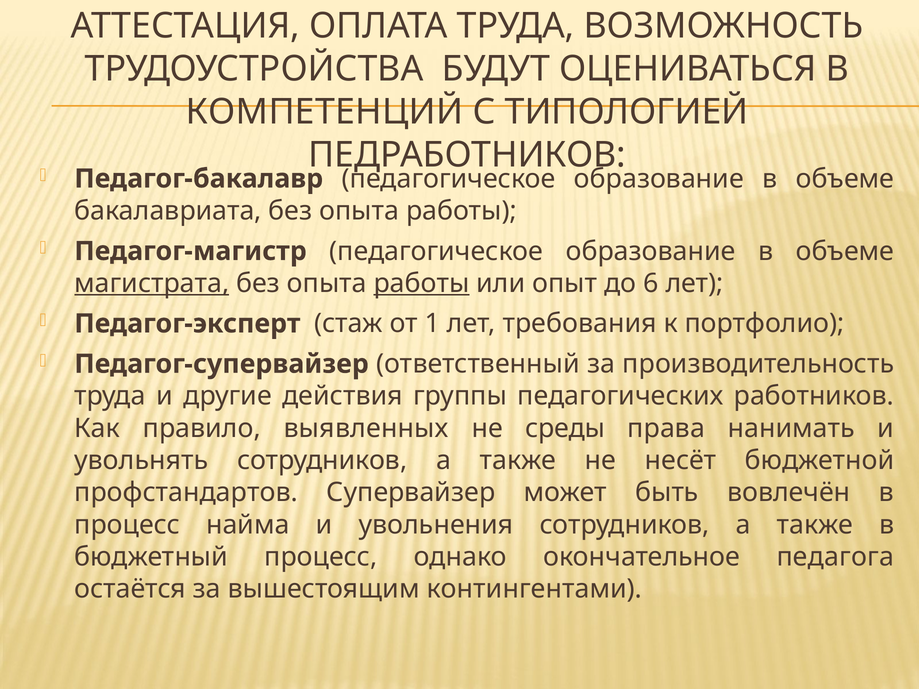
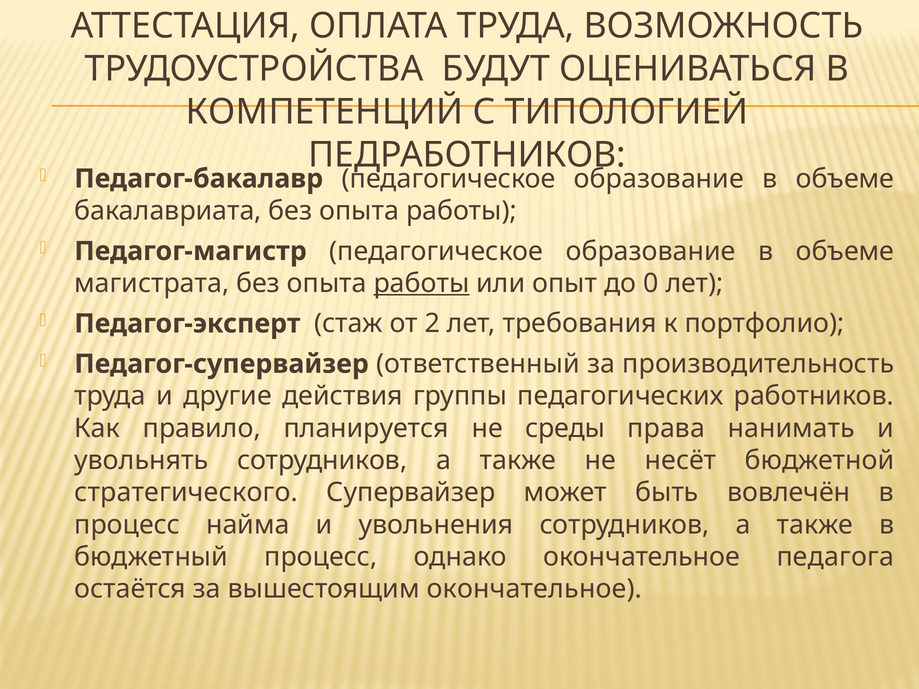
магистрата underline: present -> none
6: 6 -> 0
1: 1 -> 2
выявленных: выявленных -> планируется
профстандартов: профстандартов -> стратегического
вышестоящим контингентами: контингентами -> окончательное
